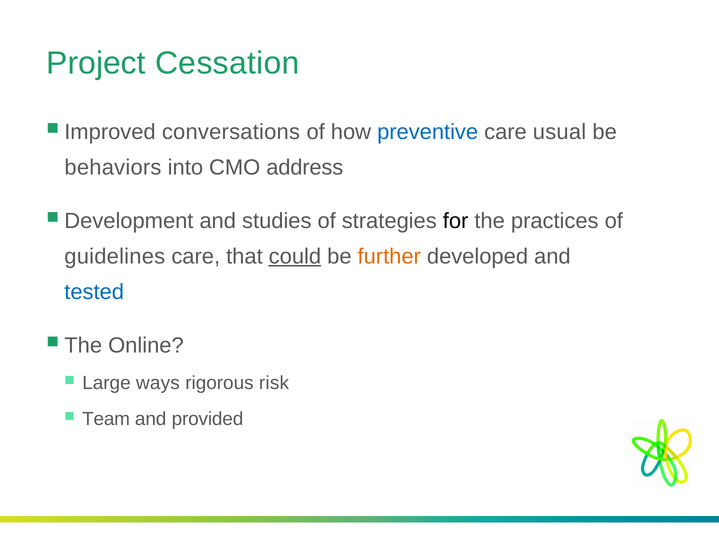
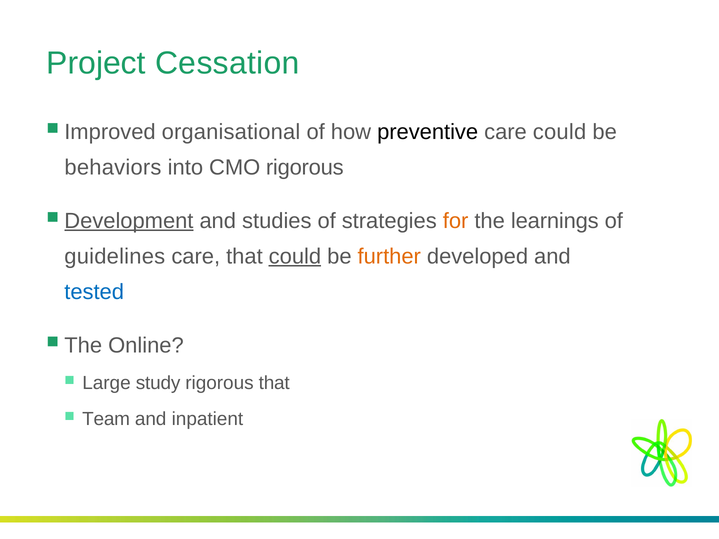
conversations: conversations -> organisational
preventive colour: blue -> black
care usual: usual -> could
CMO address: address -> rigorous
Development underline: none -> present
for colour: black -> orange
practices: practices -> learnings
ways: ways -> study
rigorous risk: risk -> that
provided: provided -> inpatient
